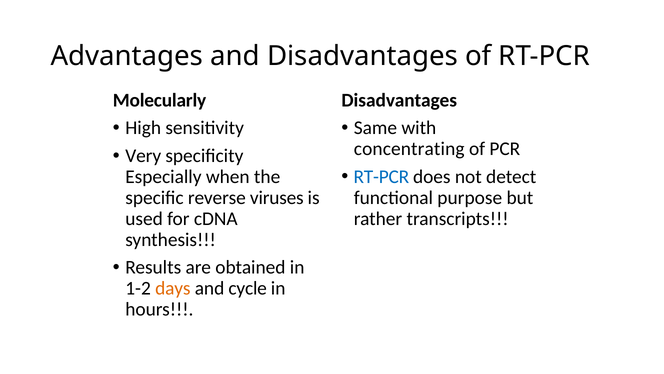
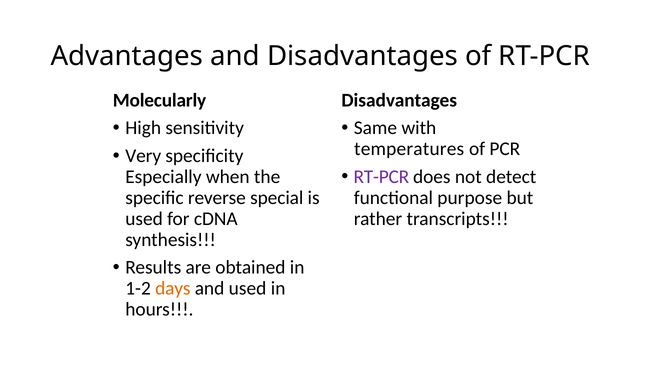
concentrating: concentrating -> temperatures
RT-PCR at (381, 177) colour: blue -> purple
viruses: viruses -> special
and cycle: cycle -> used
